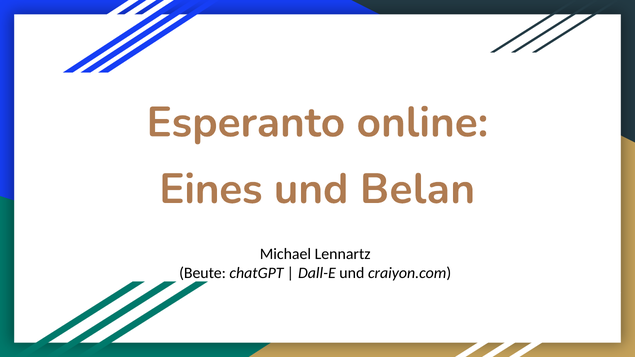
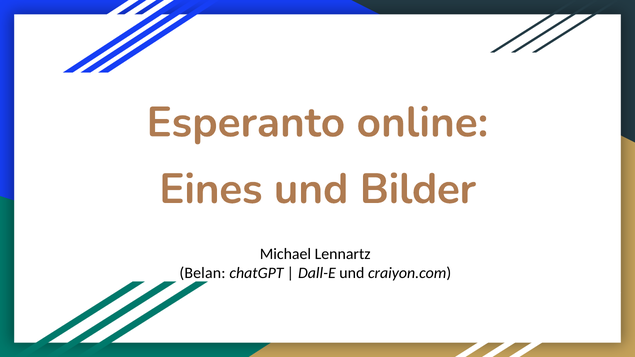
Belan: Belan -> Bilder
Beute: Beute -> Belan
